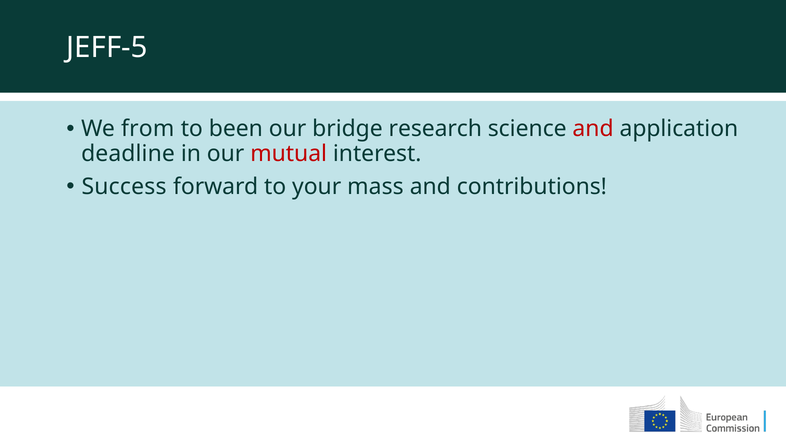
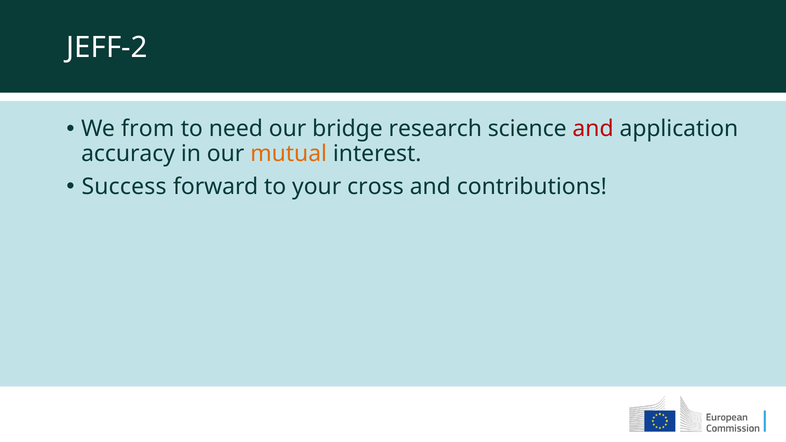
JEFF-5: JEFF-5 -> JEFF-2
been: been -> need
deadline: deadline -> accuracy
mutual colour: red -> orange
mass: mass -> cross
